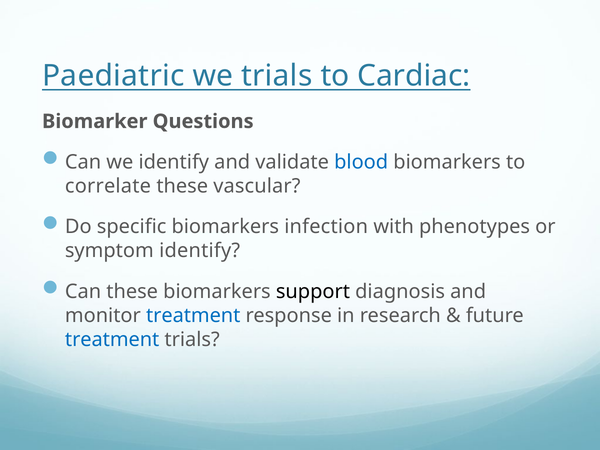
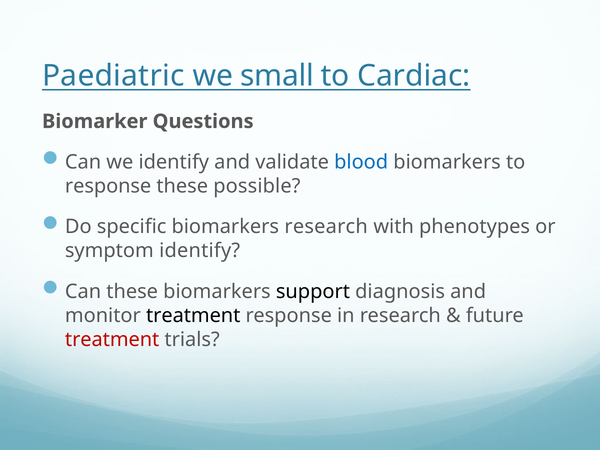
we trials: trials -> small
correlate at (108, 186): correlate -> response
vascular: vascular -> possible
biomarkers infection: infection -> research
treatment at (193, 315) colour: blue -> black
treatment at (112, 339) colour: blue -> red
